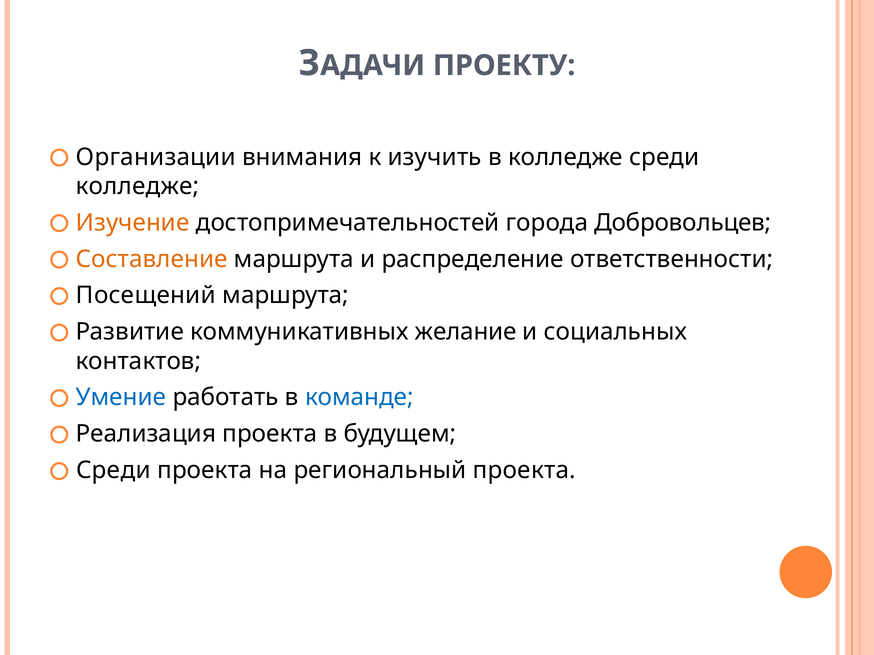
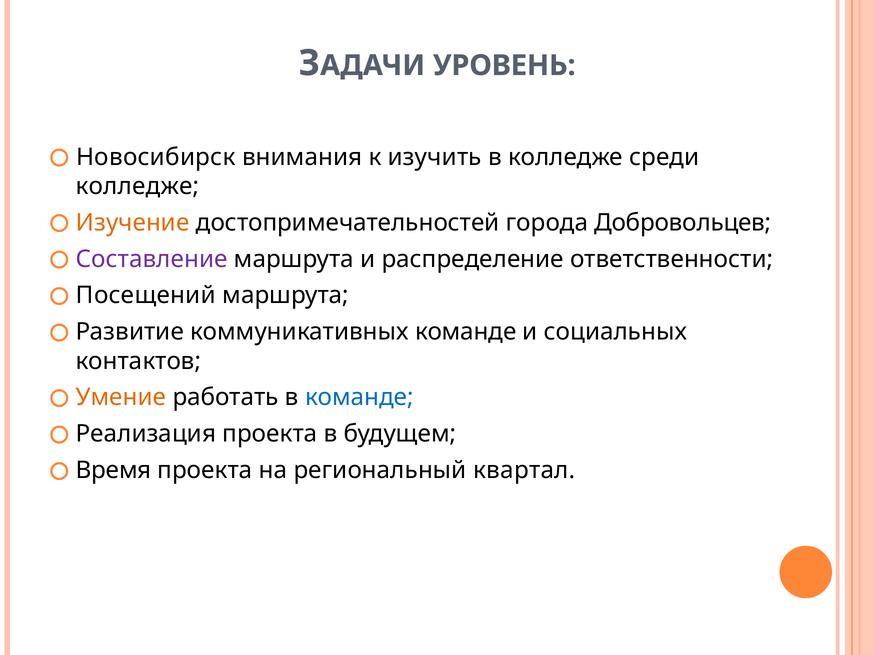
ПРОЕКТУ: ПРОЕКТУ -> УРОВЕНЬ
Организации: Организации -> Новосибирск
Составление colour: orange -> purple
коммуникативных желание: желание -> команде
Умение colour: blue -> orange
Среди at (113, 471): Среди -> Время
региональный проекта: проекта -> квартал
